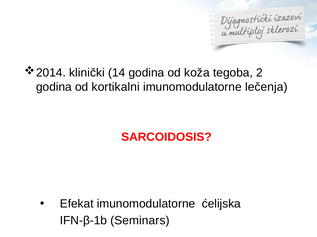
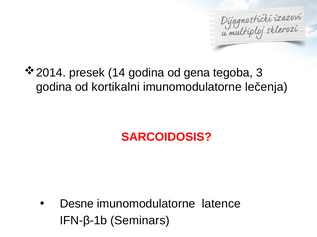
klinički: klinički -> presek
koža: koža -> gena
2: 2 -> 3
Efekat: Efekat -> Desne
ćelijska: ćelijska -> latence
